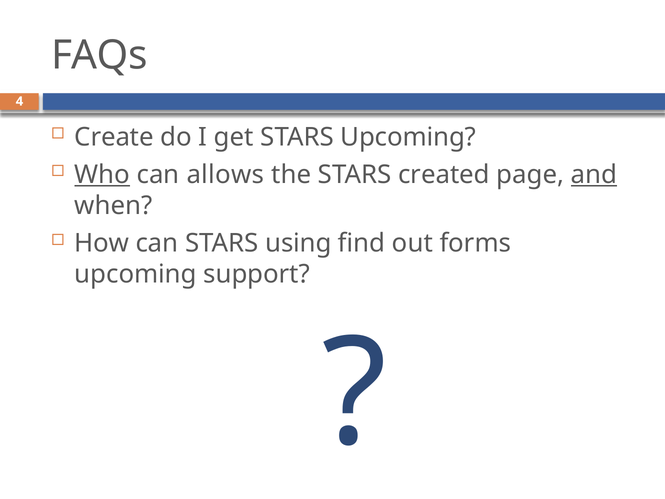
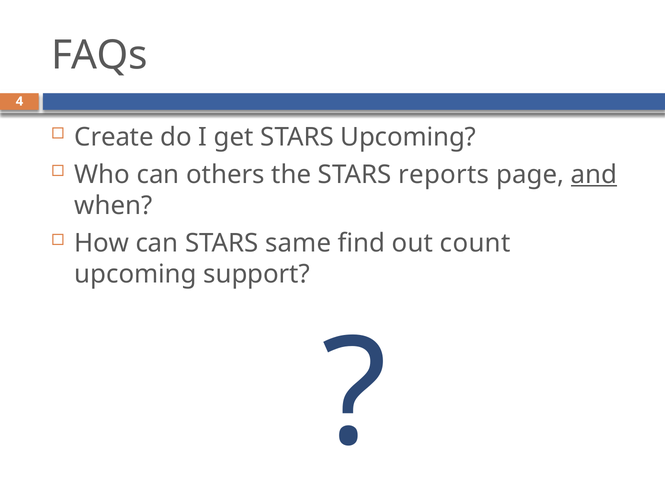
Who underline: present -> none
allows: allows -> others
created: created -> reports
using: using -> same
forms: forms -> count
